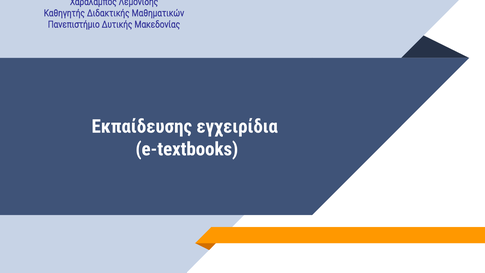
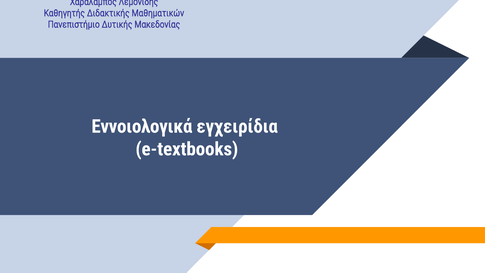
Εκπαίδευσης: Εκπαίδευσης -> Εννοιολογικά
